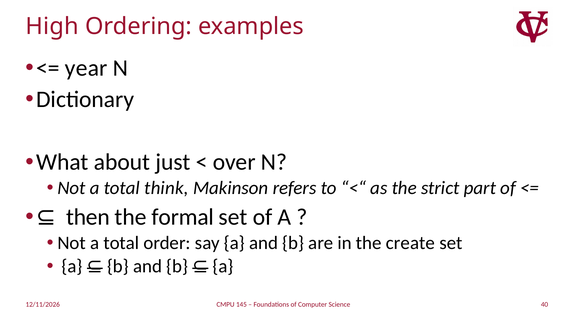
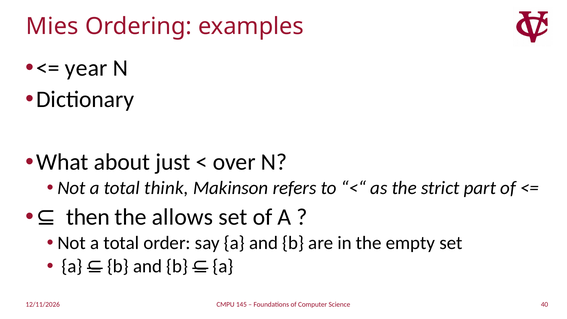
High: High -> Mies
formal: formal -> allows
create: create -> empty
